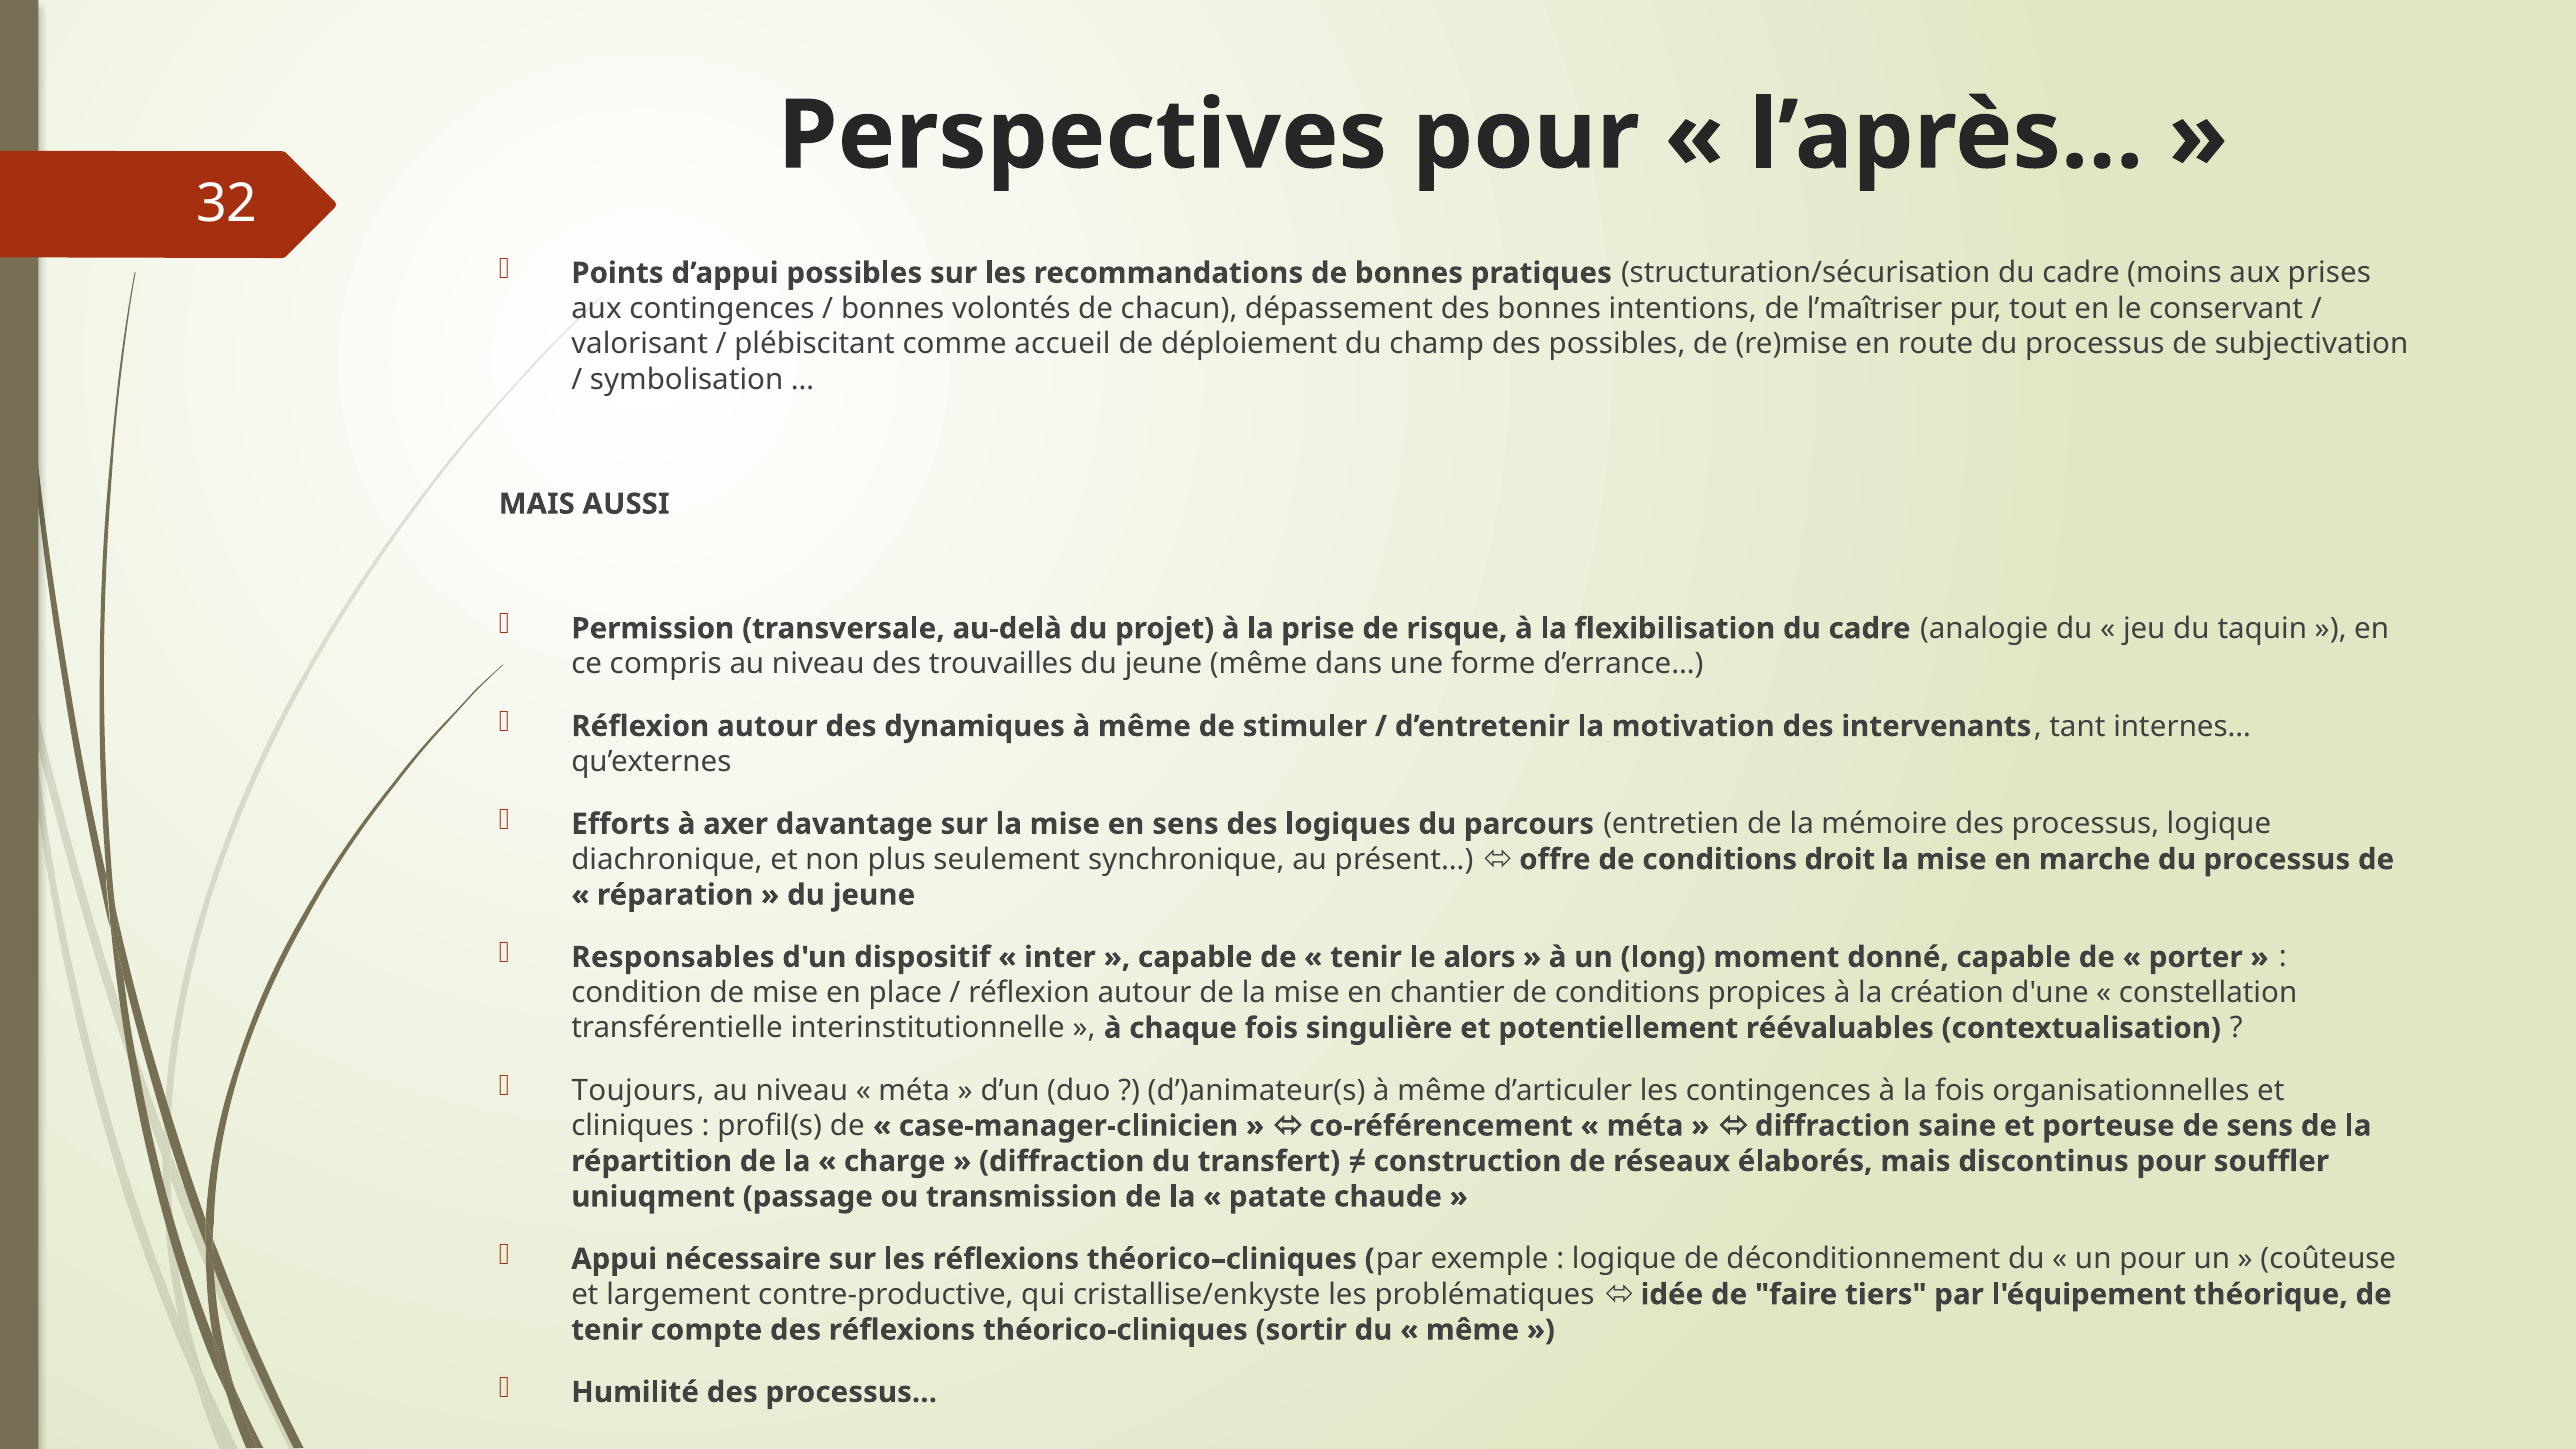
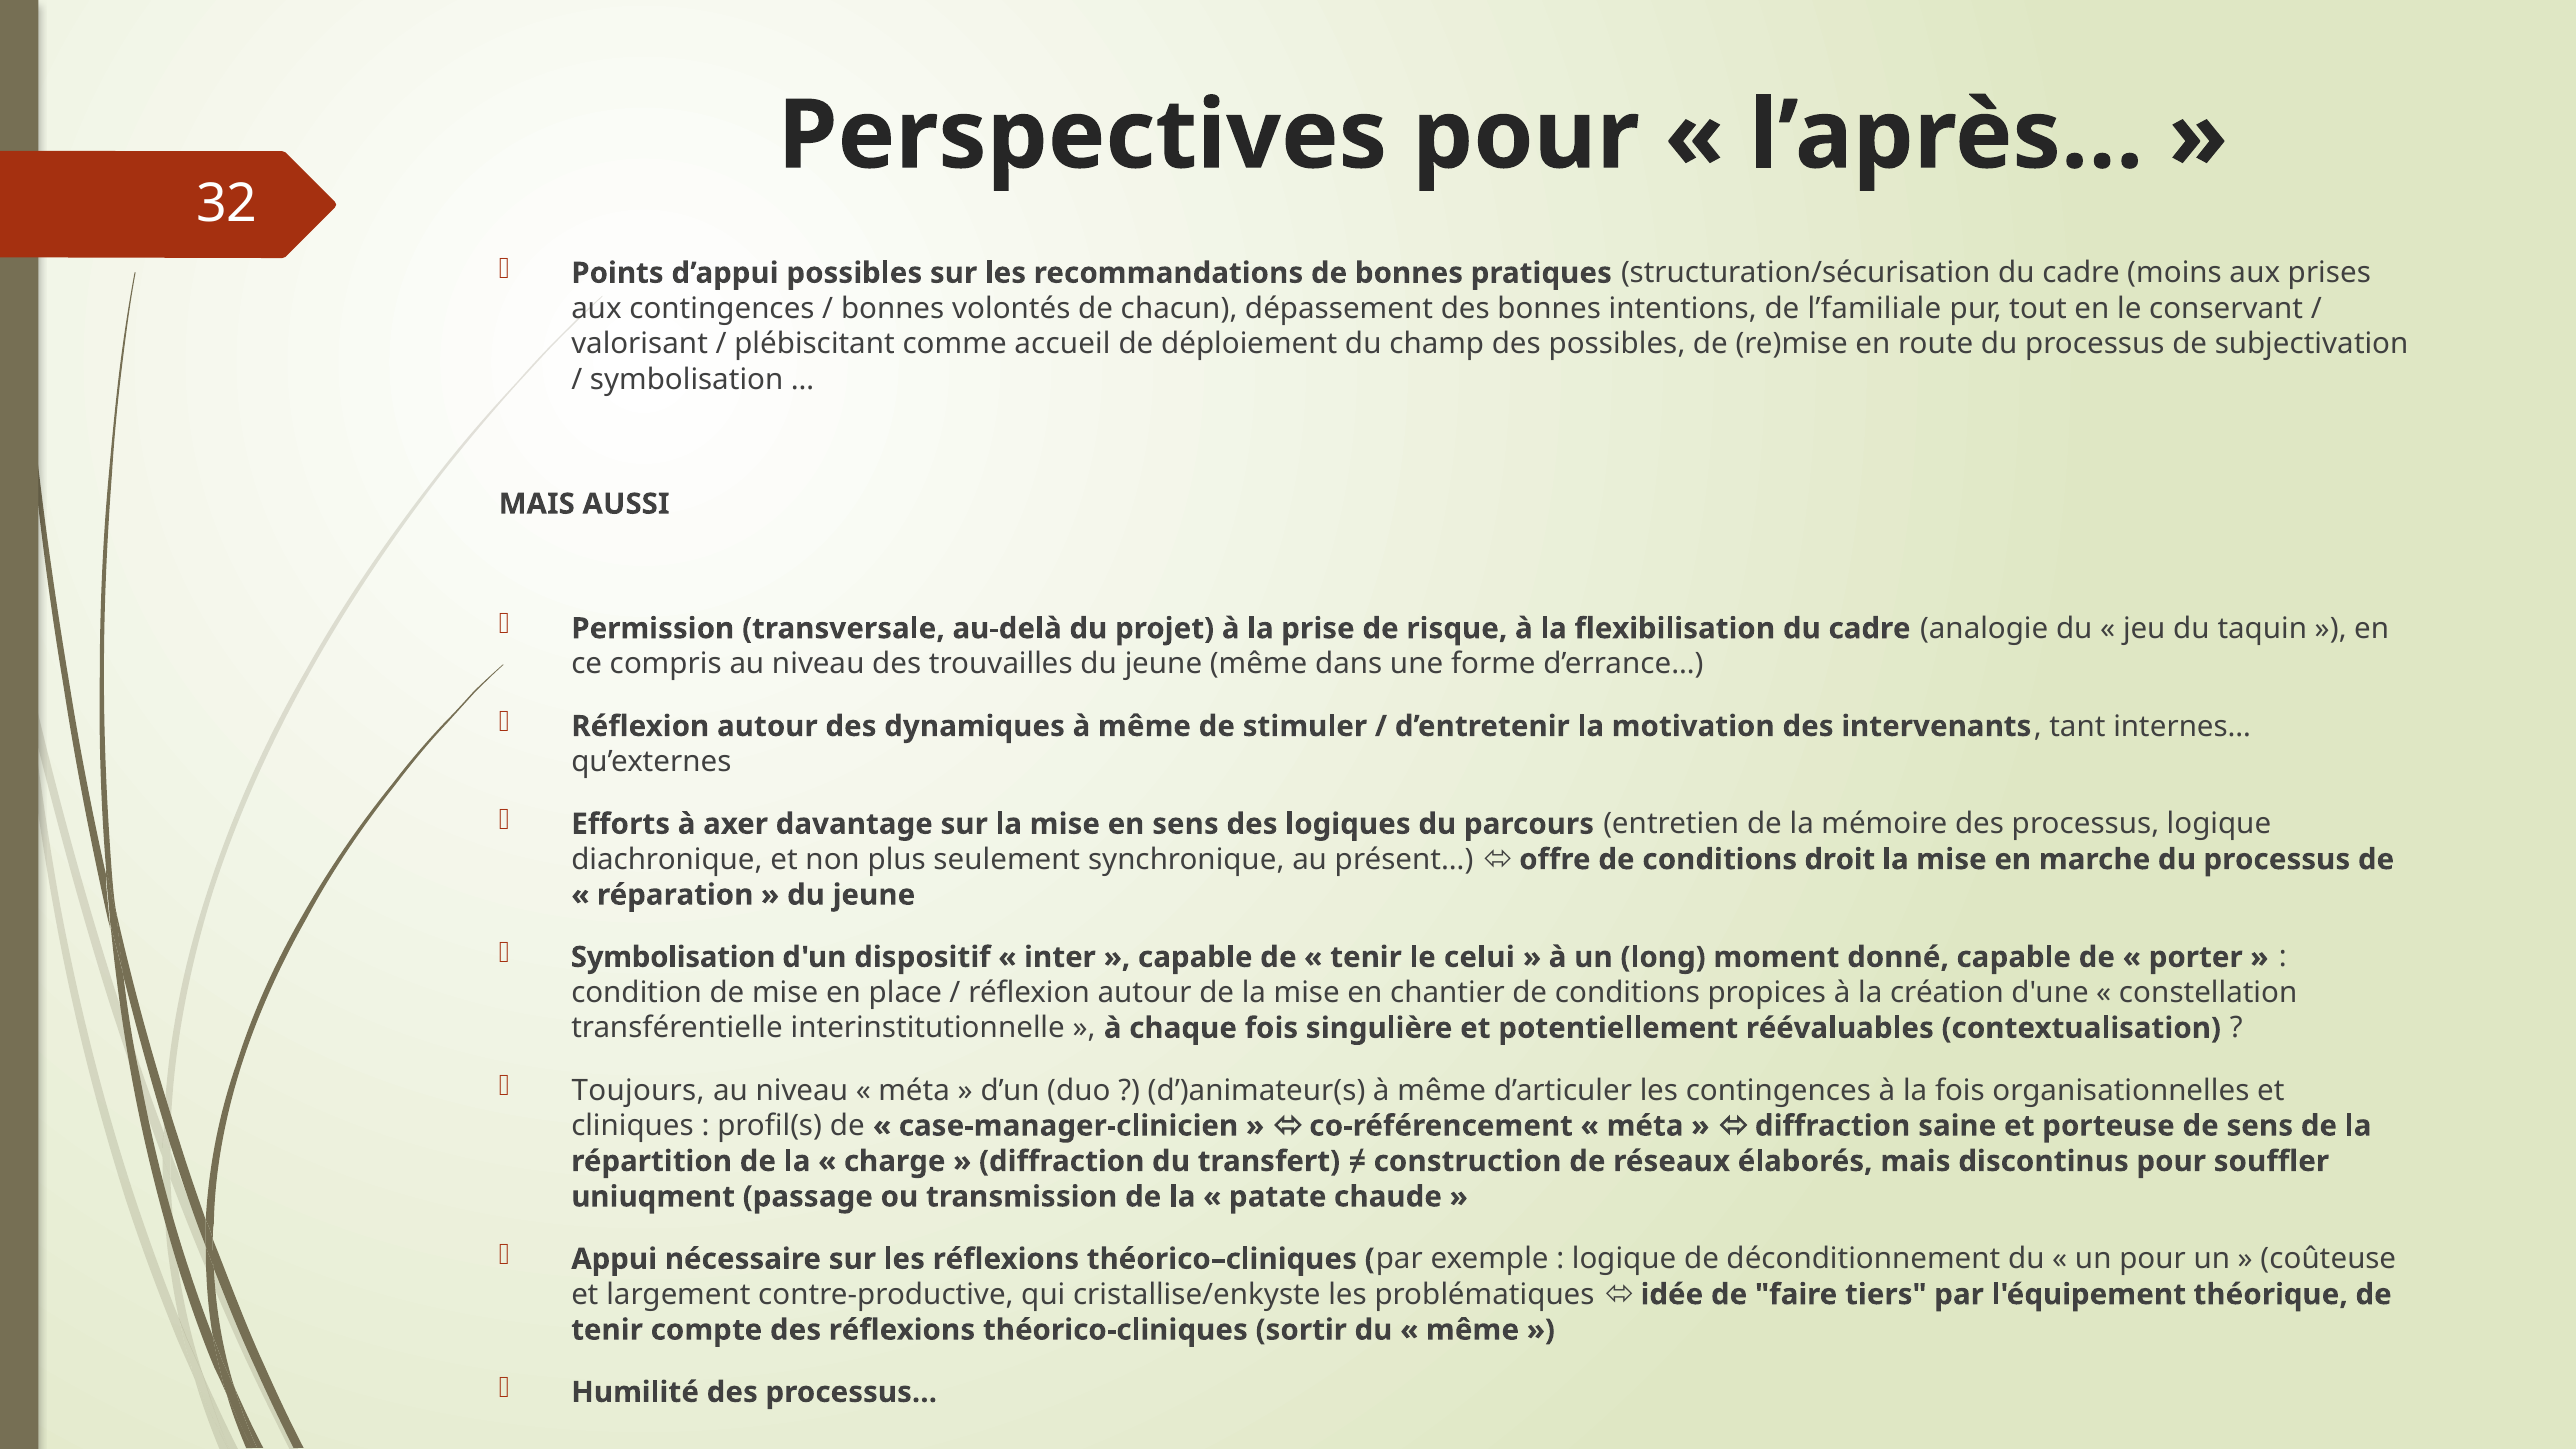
l’maîtriser: l’maîtriser -> l’familiale
Responsables at (673, 957): Responsables -> Symbolisation
alors: alors -> celui
